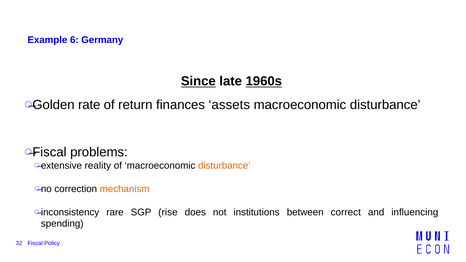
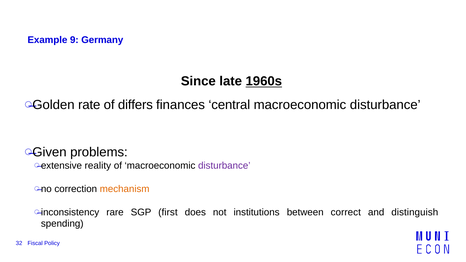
6: 6 -> 9
Since underline: present -> none
return: return -> differs
assets: assets -> central
Fiscal at (49, 152): Fiscal -> Given
disturbance at (224, 166) colour: orange -> purple
rise: rise -> first
influencing: influencing -> distinguish
